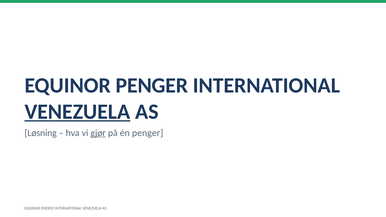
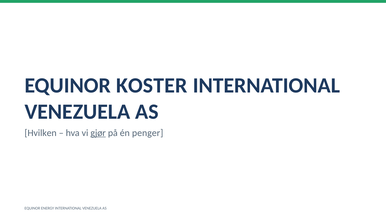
EQUINOR PENGER: PENGER -> KOSTER
VENEZUELA at (77, 112) underline: present -> none
Løsning: Løsning -> Hvilken
